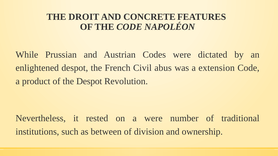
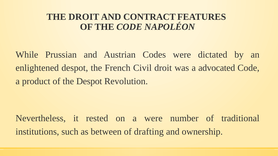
CONCRETE: CONCRETE -> CONTRACT
Civil abus: abus -> droit
extension: extension -> advocated
division: division -> drafting
